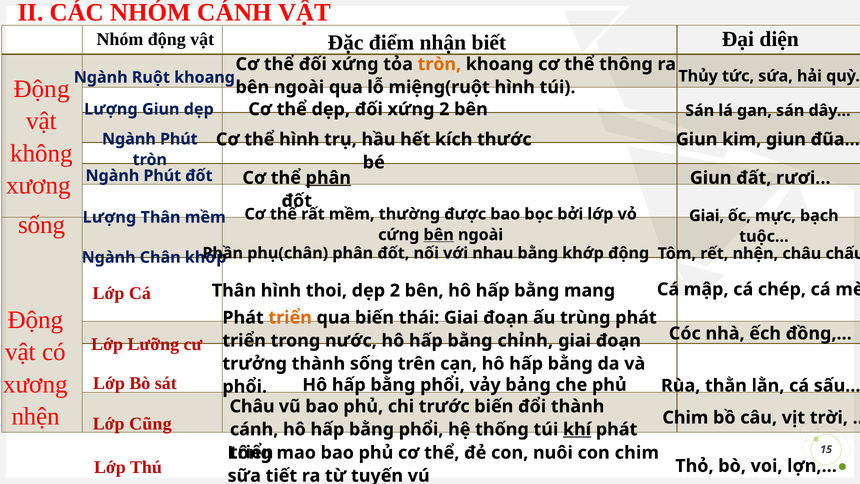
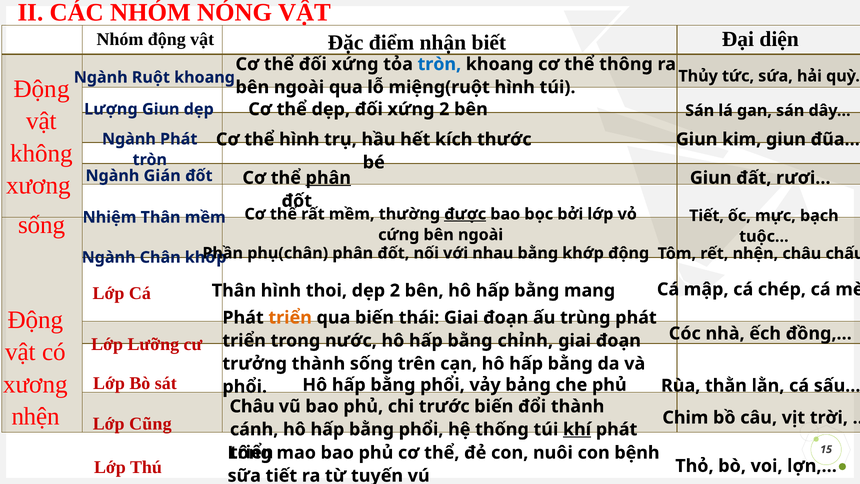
NHÓM CÁNH: CÁNH -> NÓNG
tròn at (439, 64) colour: orange -> blue
Phút at (179, 139): Phút -> Phát
Phút at (162, 176): Phút -> Gián
được underline: none -> present
Giai at (707, 216): Giai -> Tiết
Lượng at (109, 217): Lượng -> Nhiệm
bên at (439, 235) underline: present -> none
chim at (637, 453): chim -> bệnh
